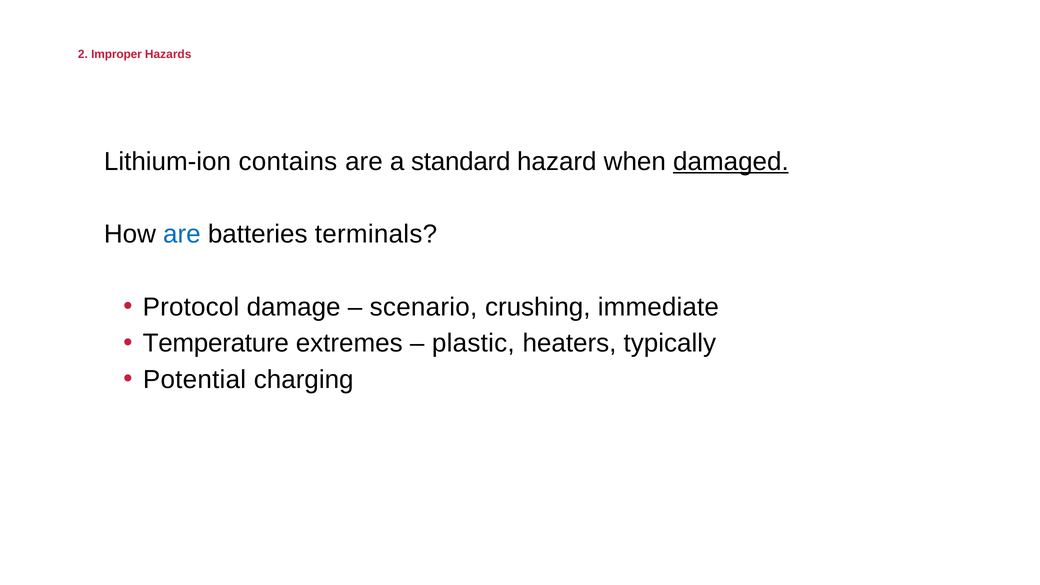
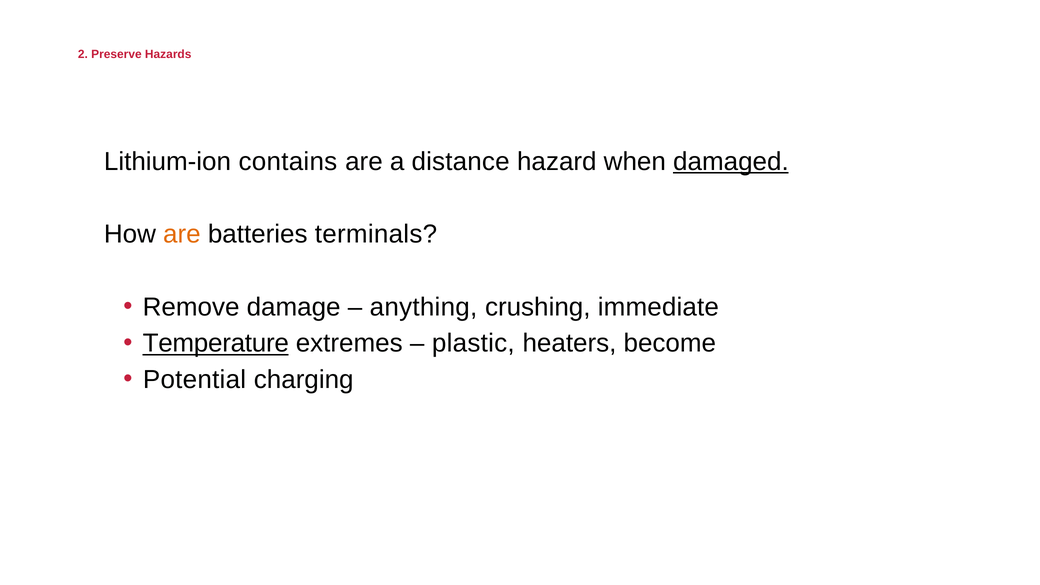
Improper: Improper -> Preserve
standard: standard -> distance
are at (182, 234) colour: blue -> orange
Protocol: Protocol -> Remove
scenario: scenario -> anything
Temperature underline: none -> present
typically: typically -> become
